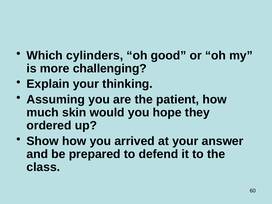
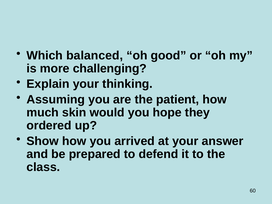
cylinders: cylinders -> balanced
